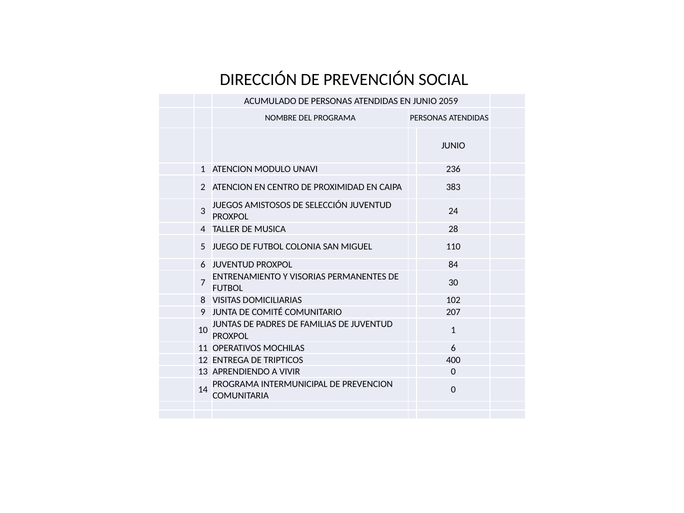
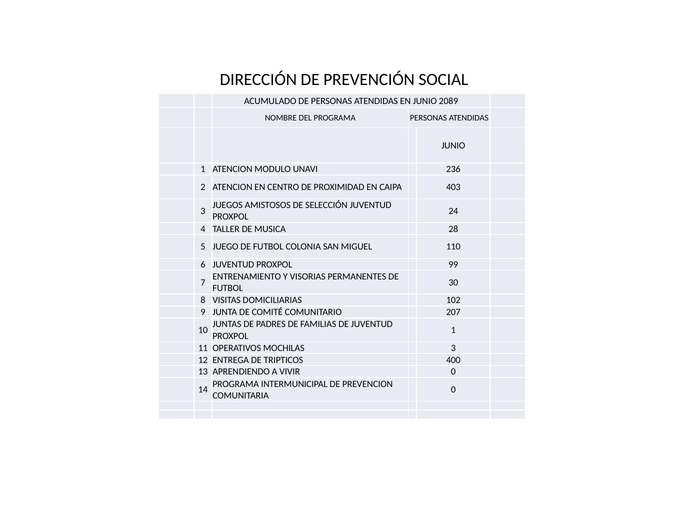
2059: 2059 -> 2089
383: 383 -> 403
84: 84 -> 99
MOCHILAS 6: 6 -> 3
